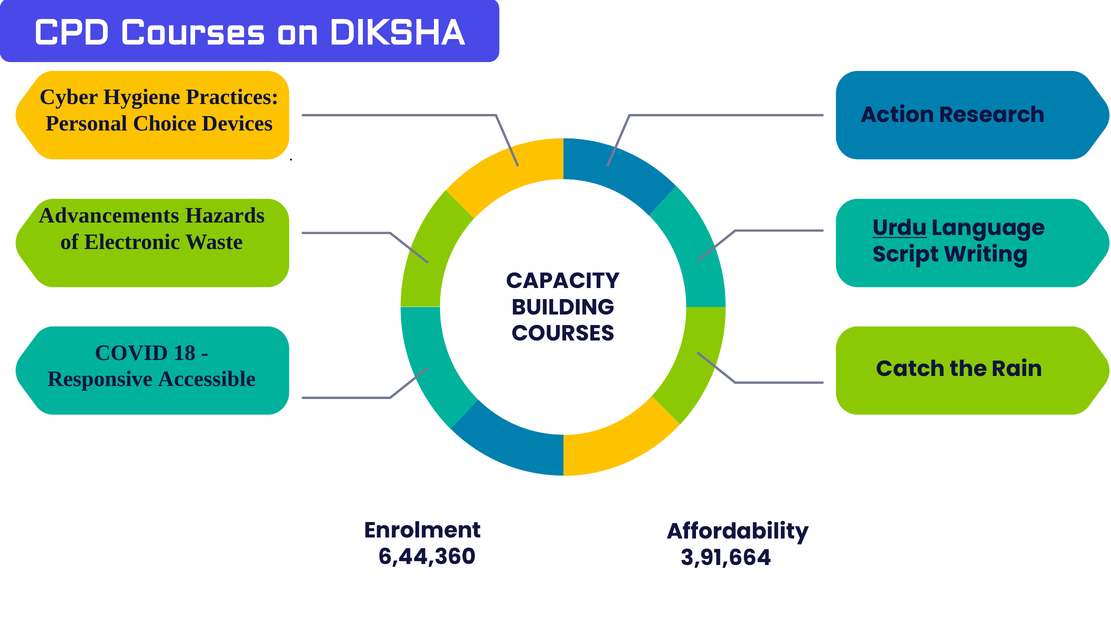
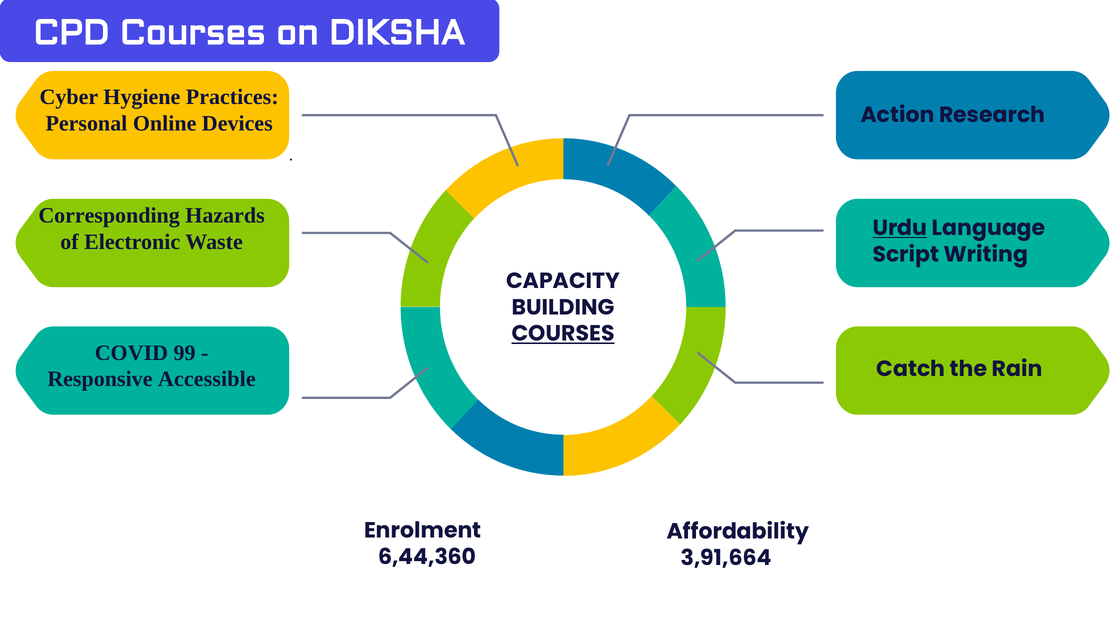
Choice: Choice -> Online
Advancements: Advancements -> Corresponding
COURSES at (563, 334) underline: none -> present
18: 18 -> 99
